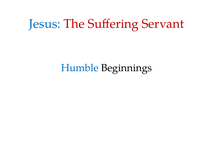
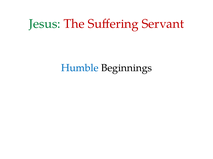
Jesus colour: blue -> green
